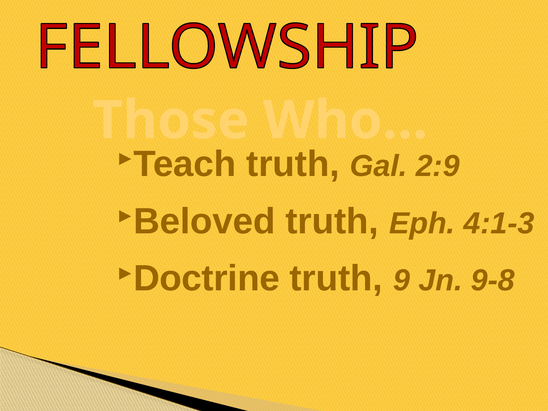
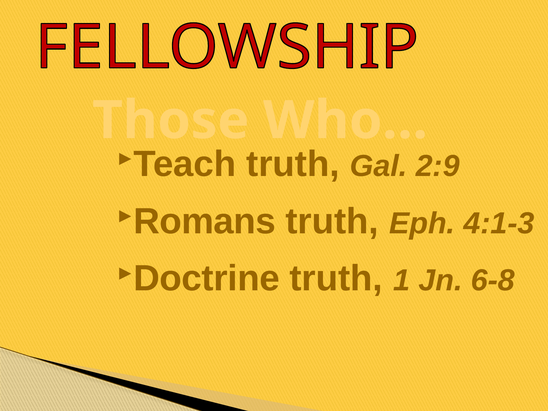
Beloved: Beloved -> Romans
9: 9 -> 1
9-8: 9-8 -> 6-8
